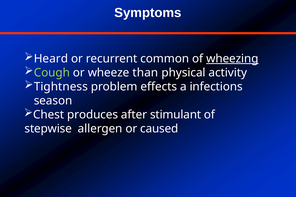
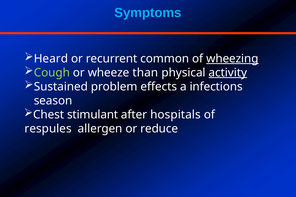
Symptoms colour: white -> light blue
activity underline: none -> present
Tightness: Tightness -> Sustained
produces: produces -> stimulant
stimulant: stimulant -> hospitals
stepwise: stepwise -> respules
caused: caused -> reduce
